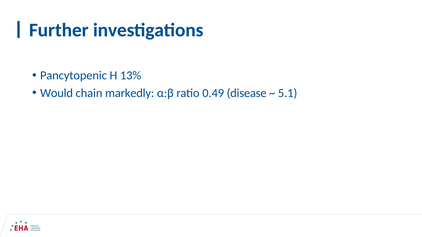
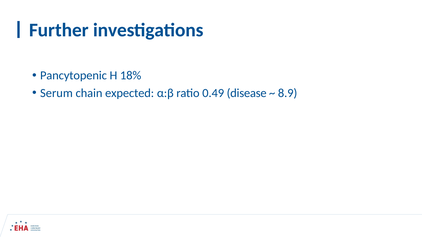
13%: 13% -> 18%
Would: Would -> Serum
markedly: markedly -> expected
5.1: 5.1 -> 8.9
